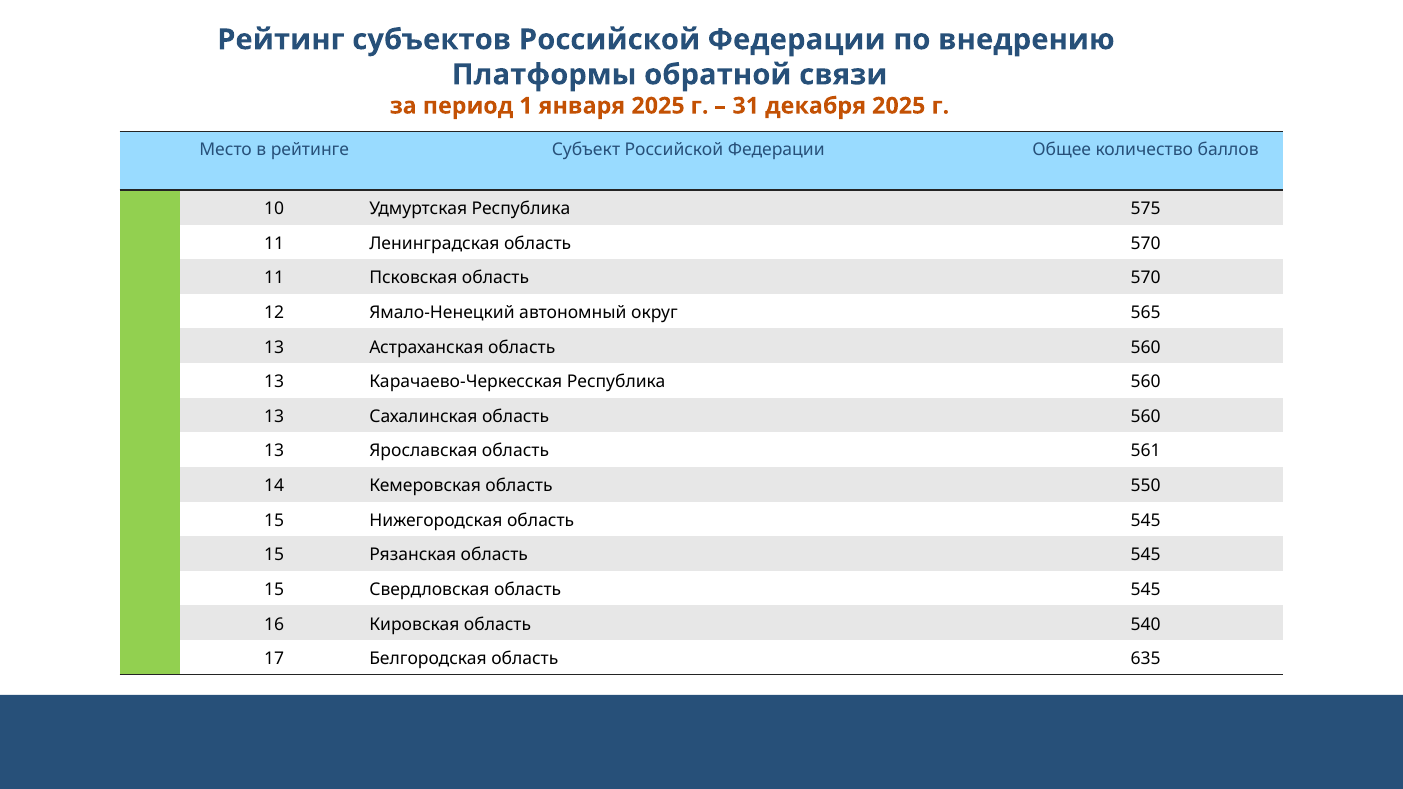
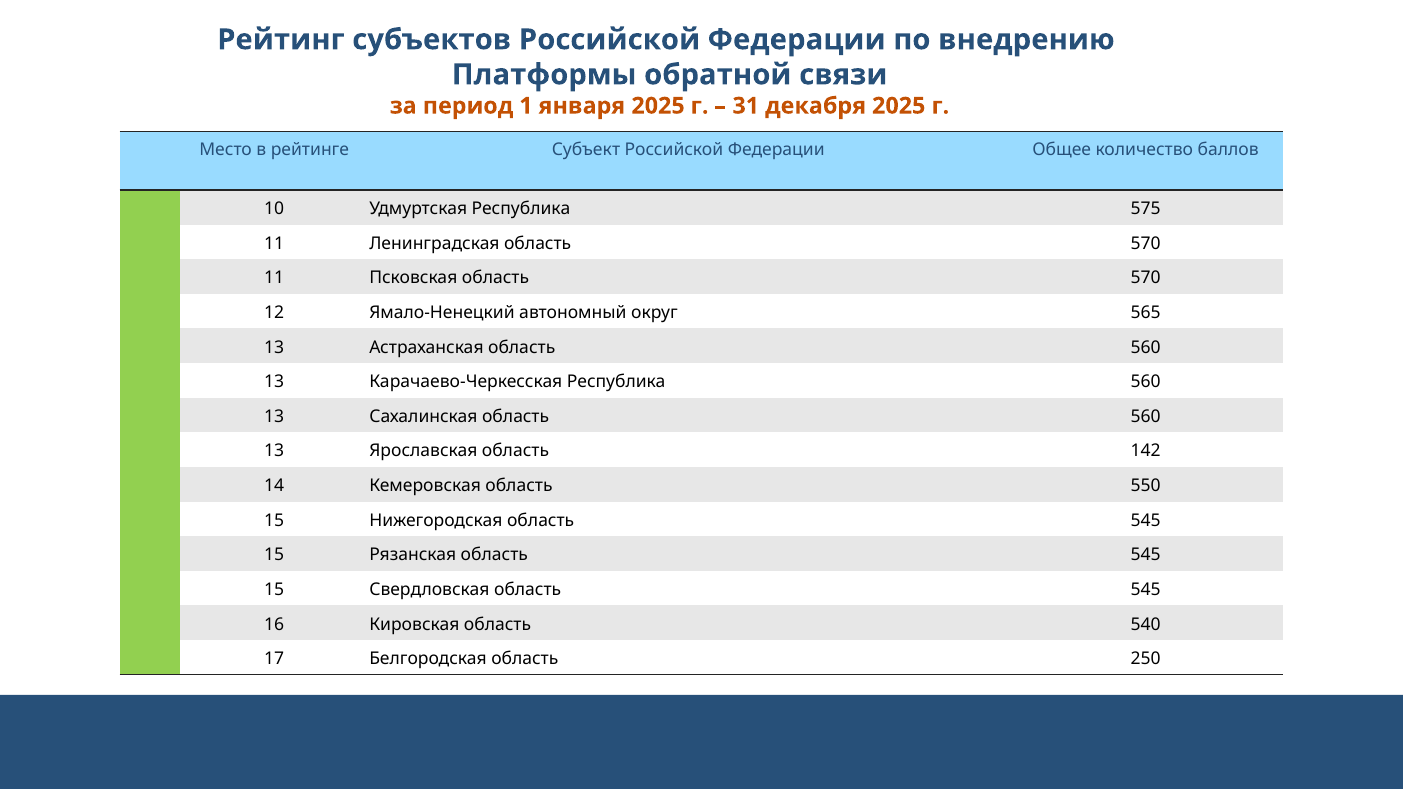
561: 561 -> 142
635: 635 -> 250
